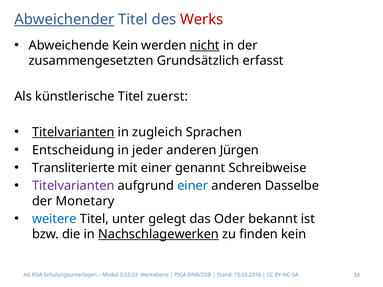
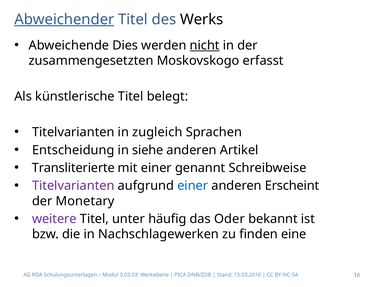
Werks colour: red -> black
Abweichende Kein: Kein -> Dies
Grundsätzlich: Grundsätzlich -> Moskovskogo
zuerst: zuerst -> belegt
Titelvarianten at (73, 132) underline: present -> none
jeder: jeder -> siehe
Jürgen: Jürgen -> Artikel
Dasselbe: Dasselbe -> Erscheint
weitere colour: blue -> purple
gelegt: gelegt -> häufig
Nachschlagewerken underline: present -> none
finden kein: kein -> eine
